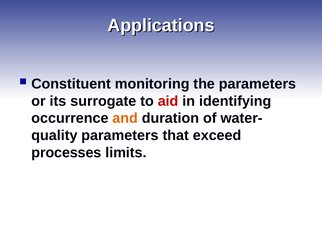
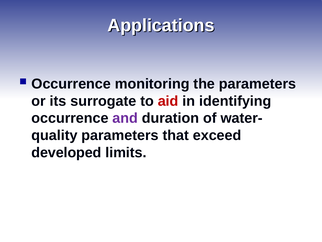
Constituent at (71, 84): Constituent -> Occurrence
and colour: orange -> purple
processes: processes -> developed
